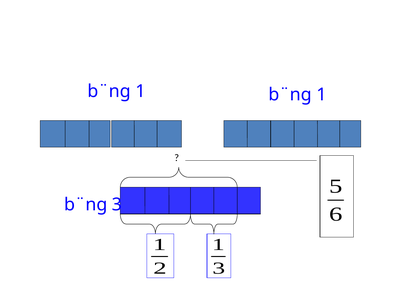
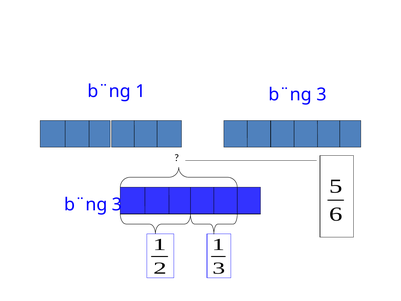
1 at (321, 95): 1 -> 3
